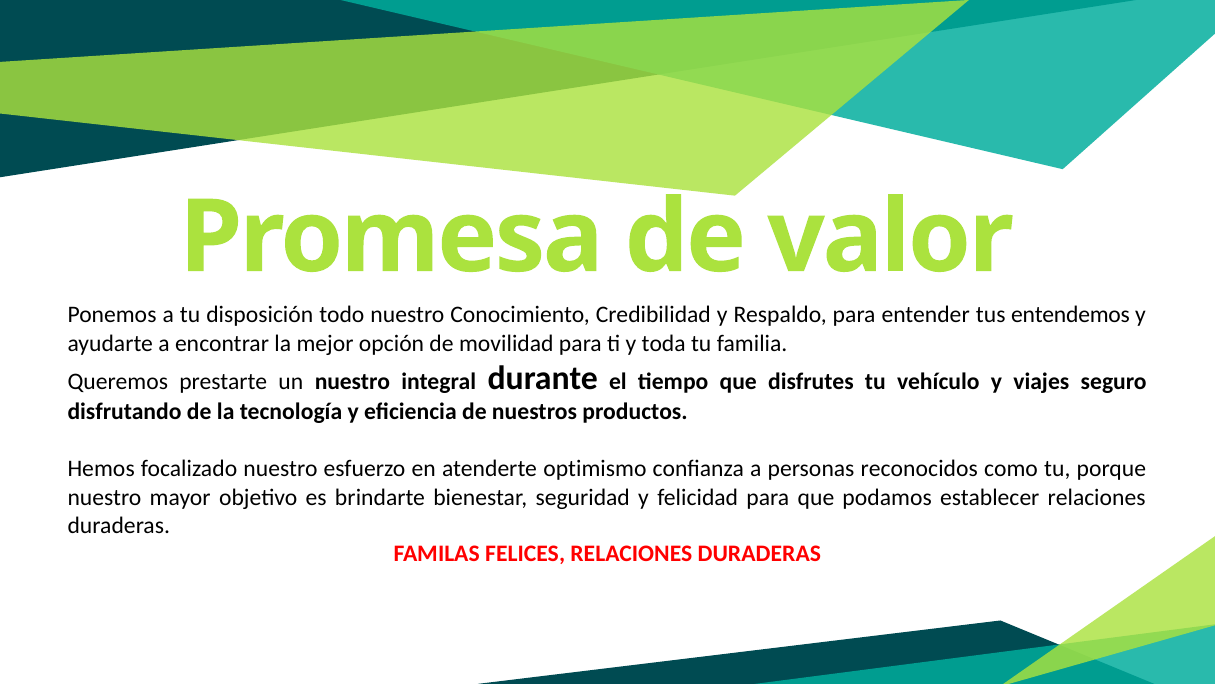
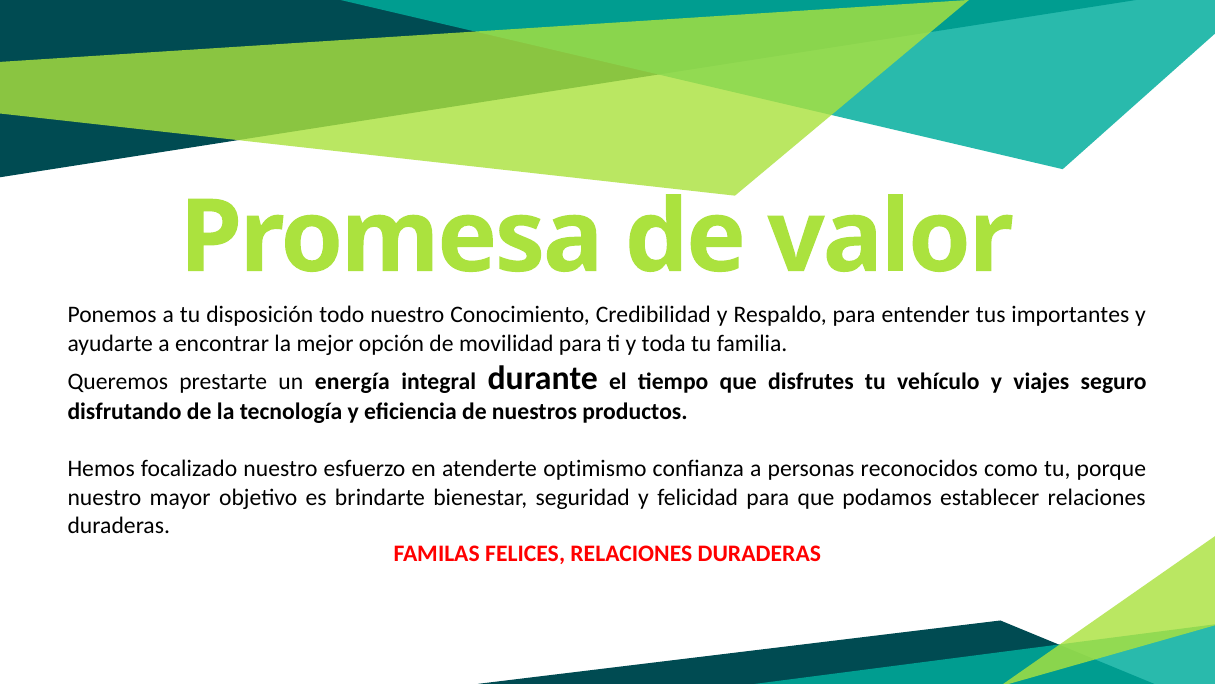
entendemos: entendemos -> importantes
un nuestro: nuestro -> energía
